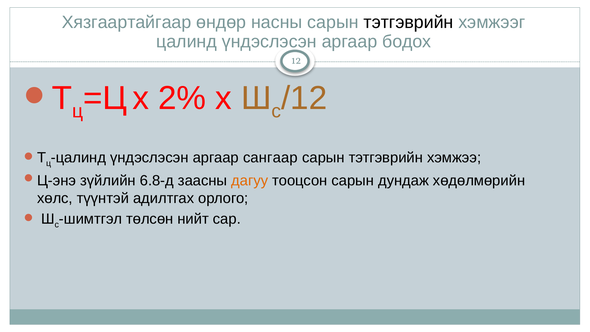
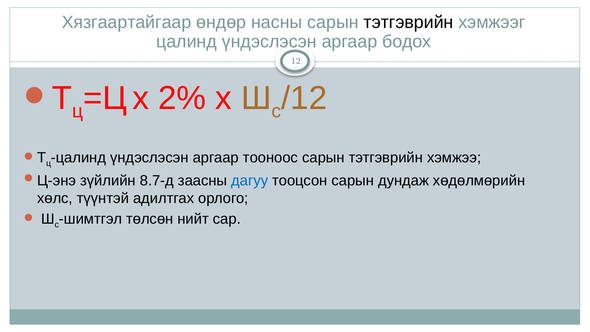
сангаар: сангаар -> тооноос
6.8-д: 6.8-д -> 8.7-д
дагуу colour: orange -> blue
